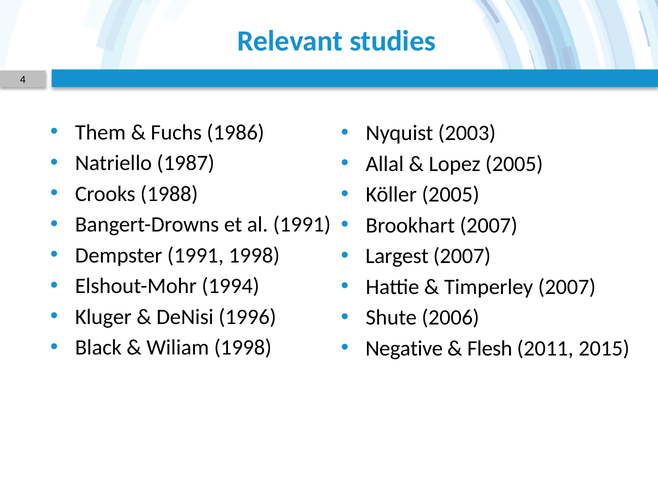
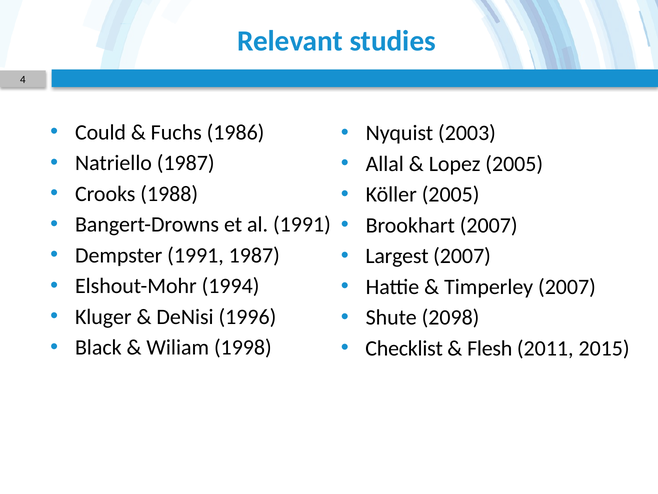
Them: Them -> Could
1991 1998: 1998 -> 1987
2006: 2006 -> 2098
Negative: Negative -> Checklist
